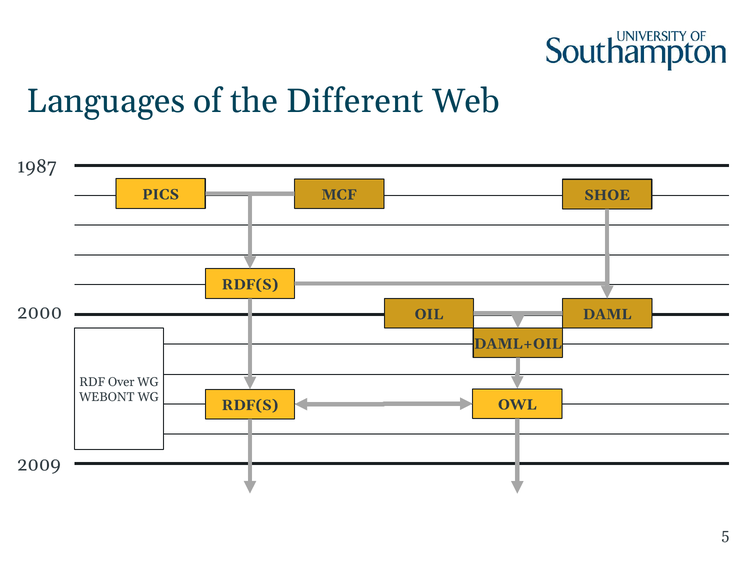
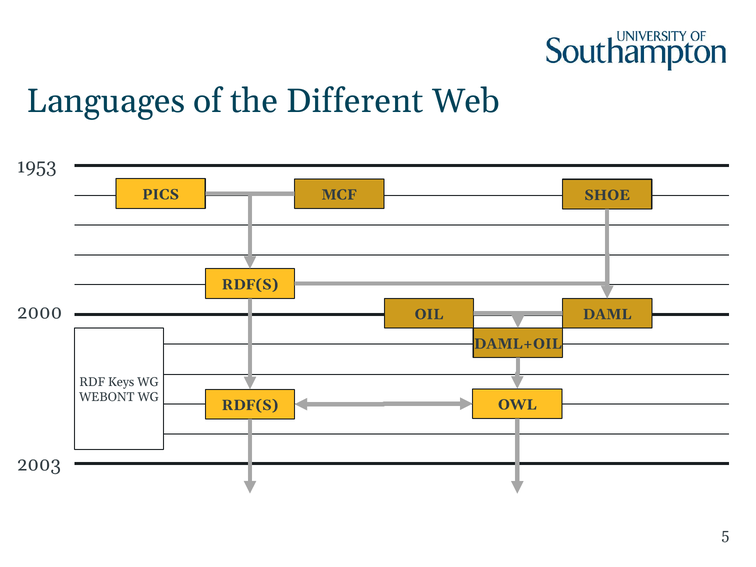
1987: 1987 -> 1953
Over: Over -> Keys
2009: 2009 -> 2003
